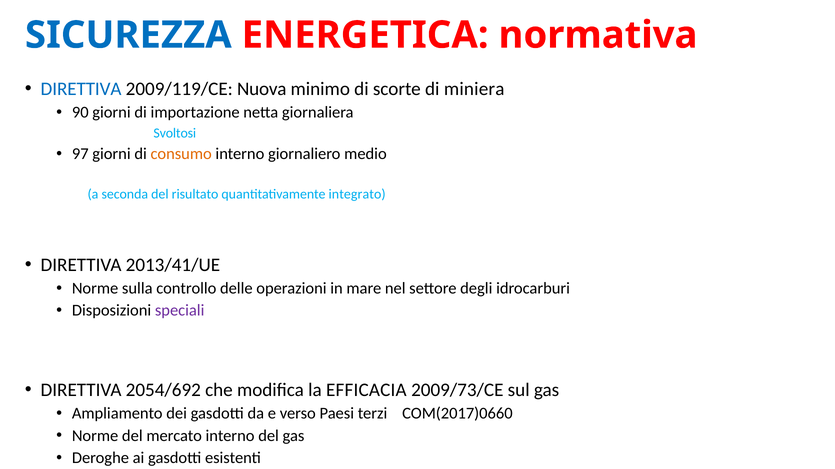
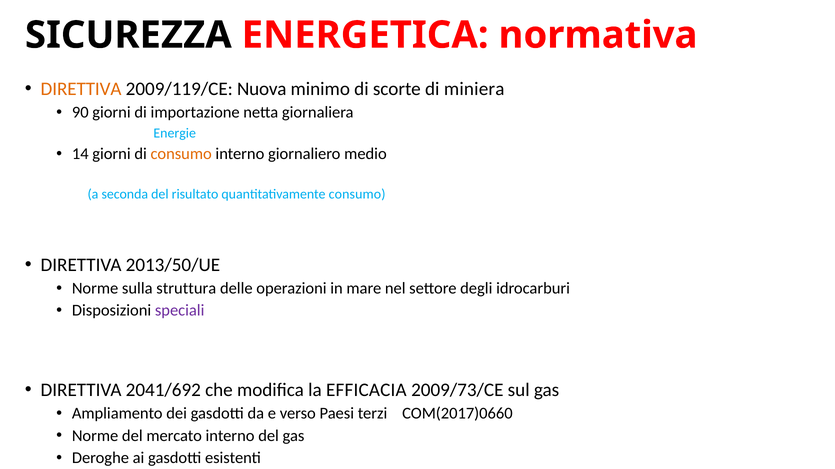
SICUREZZA colour: blue -> black
DIRETTIVA at (81, 89) colour: blue -> orange
Svoltosi: Svoltosi -> Energie
97: 97 -> 14
quantitativamente integrato: integrato -> consumo
2013/41/UE: 2013/41/UE -> 2013/50/UE
controllo: controllo -> struttura
2054/692: 2054/692 -> 2041/692
